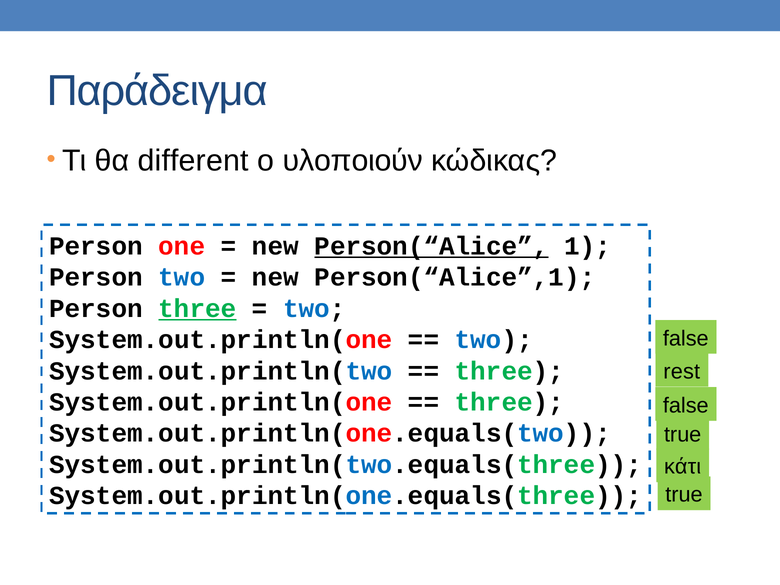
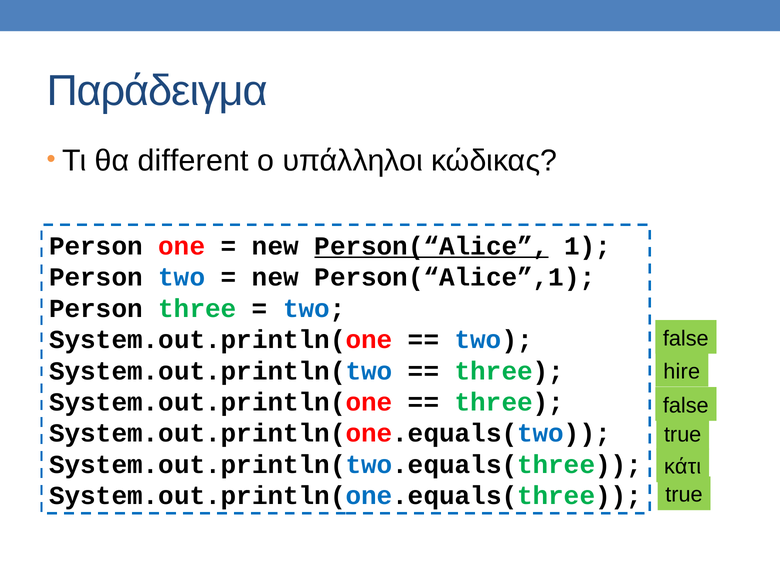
υλοποιούν: υλοποιούν -> υπάλληλοι
three at (197, 309) underline: present -> none
rest: rest -> hire
